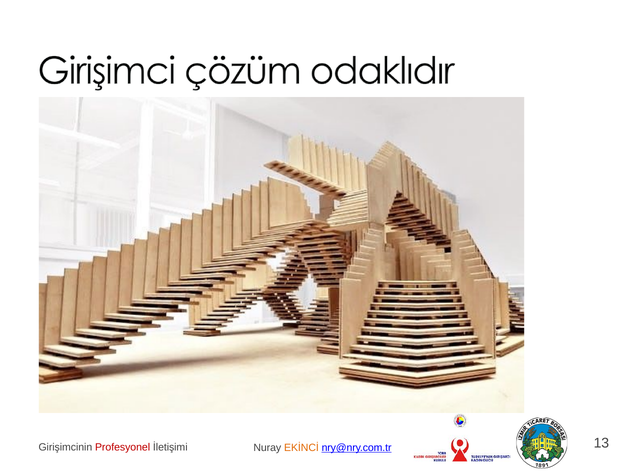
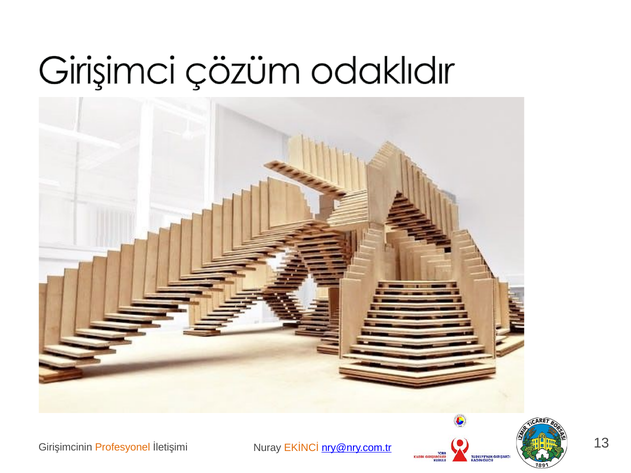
Profesyonel colour: red -> orange
